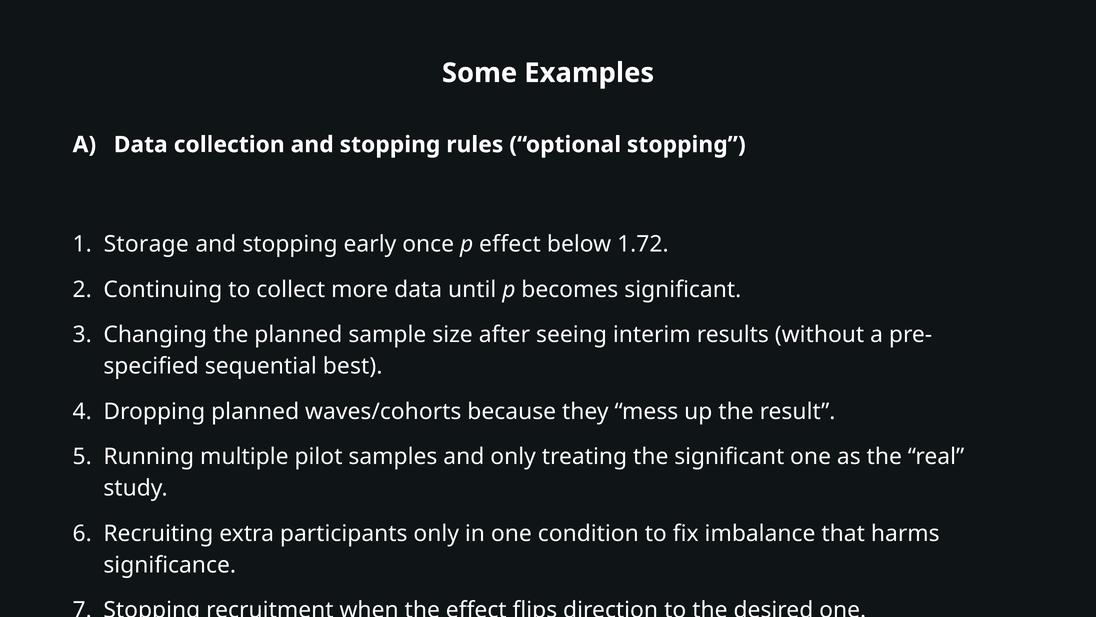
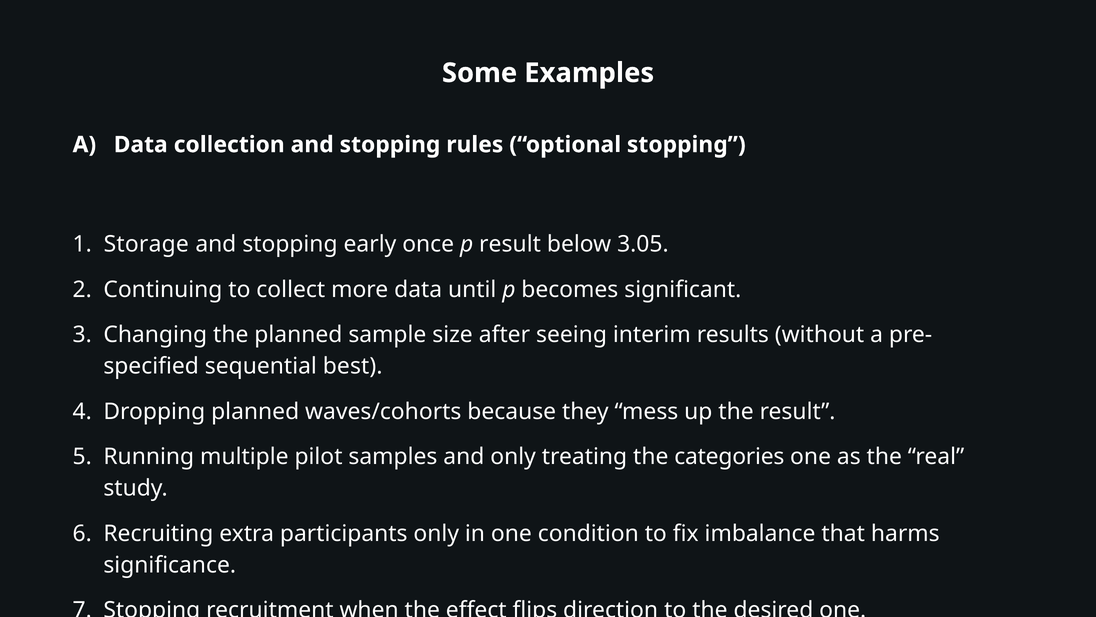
p effect: effect -> result
1.72: 1.72 -> 3.05
the significant: significant -> categories
